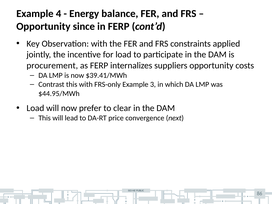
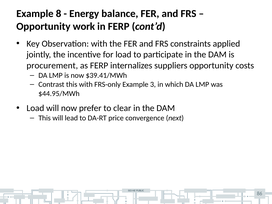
4: 4 -> 8
since: since -> work
